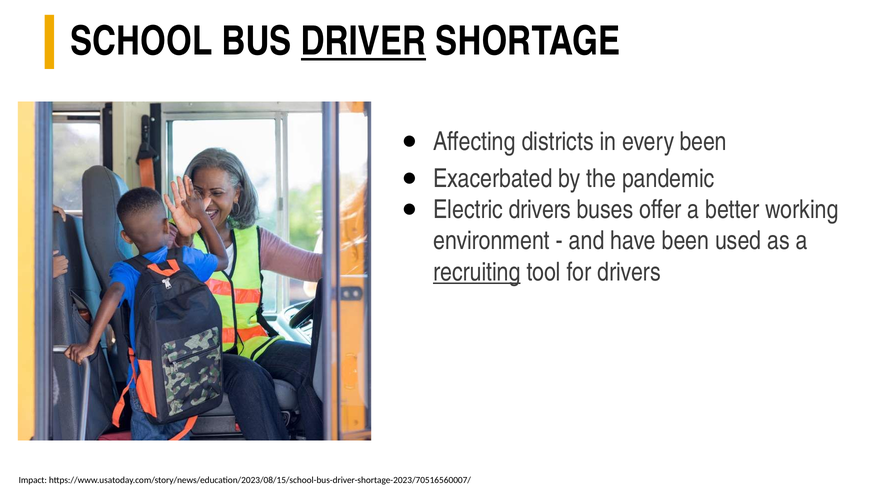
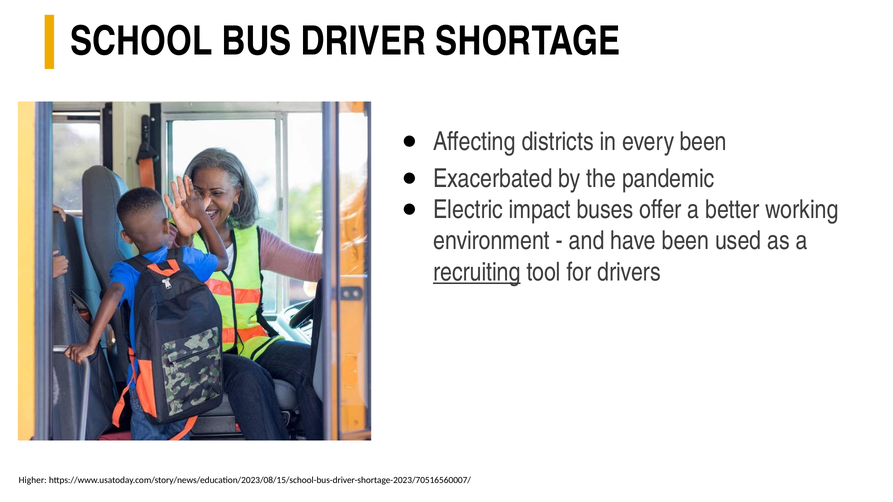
DRIVER underline: present -> none
Electric drivers: drivers -> impact
Impact: Impact -> Higher
